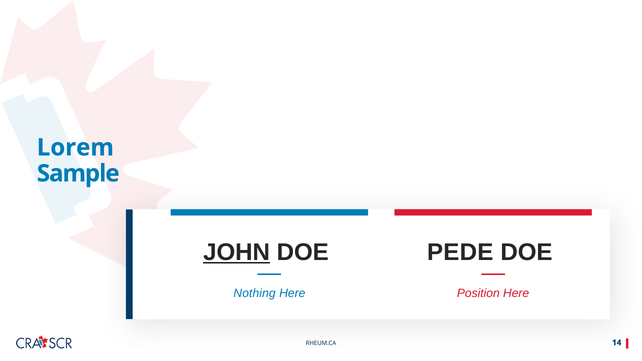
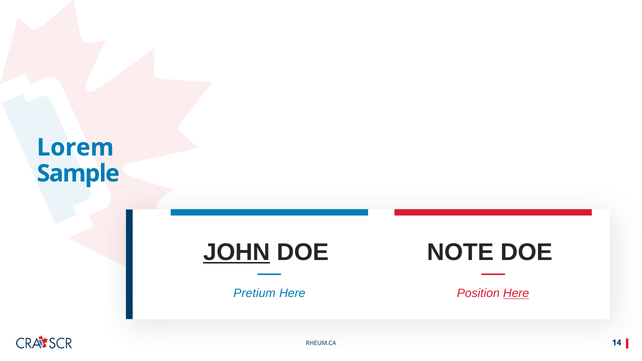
PEDE: PEDE -> NOTE
Nothing: Nothing -> Pretium
Here at (516, 294) underline: none -> present
